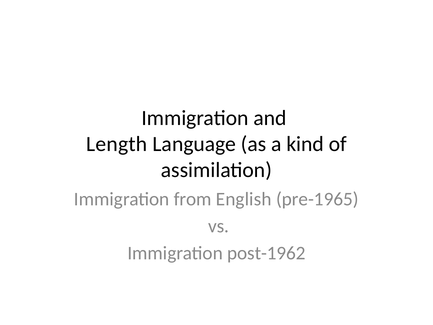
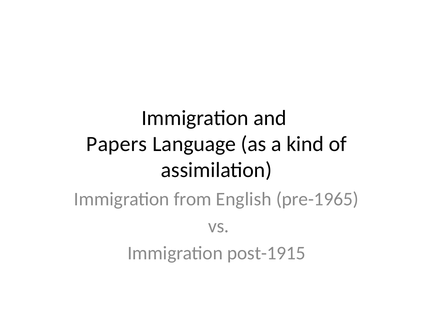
Length: Length -> Papers
post-1962: post-1962 -> post-1915
